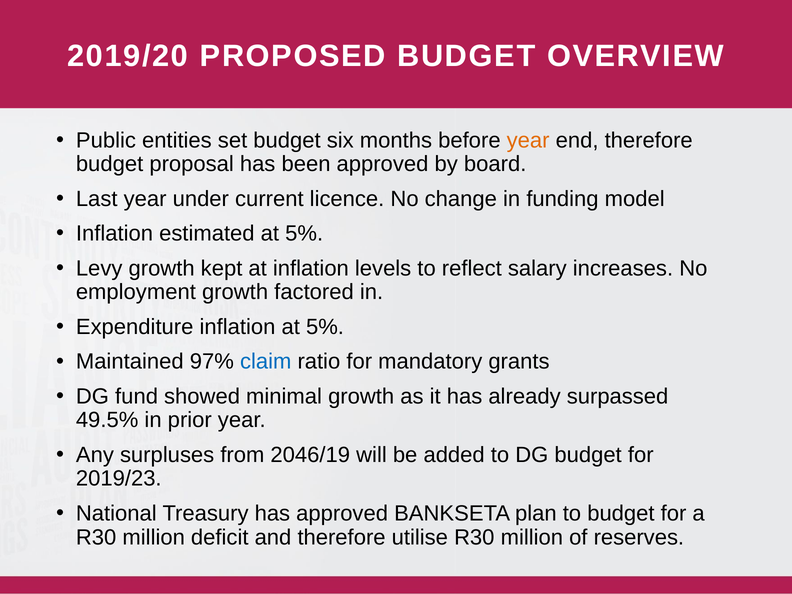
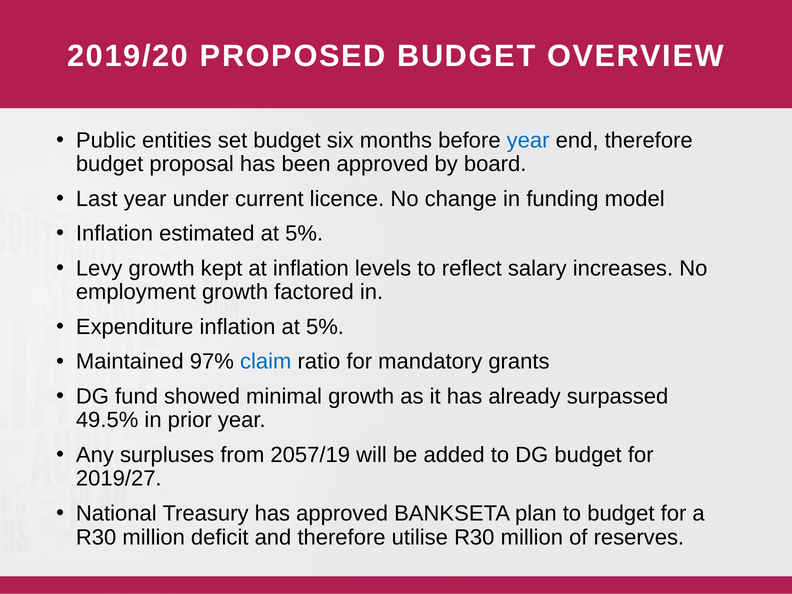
year at (528, 140) colour: orange -> blue
2046/19: 2046/19 -> 2057/19
2019/23: 2019/23 -> 2019/27
